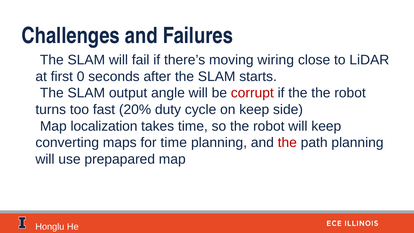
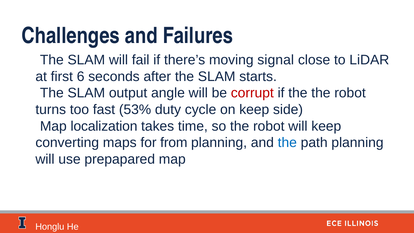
wiring: wiring -> signal
0: 0 -> 6
20%: 20% -> 53%
for time: time -> from
the at (287, 143) colour: red -> blue
